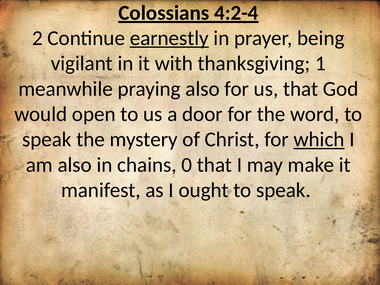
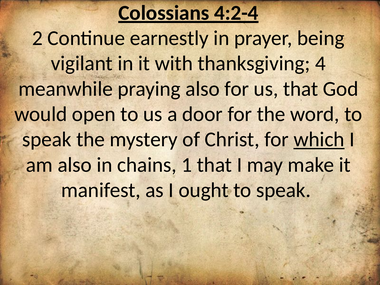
earnestly underline: present -> none
1: 1 -> 4
0: 0 -> 1
